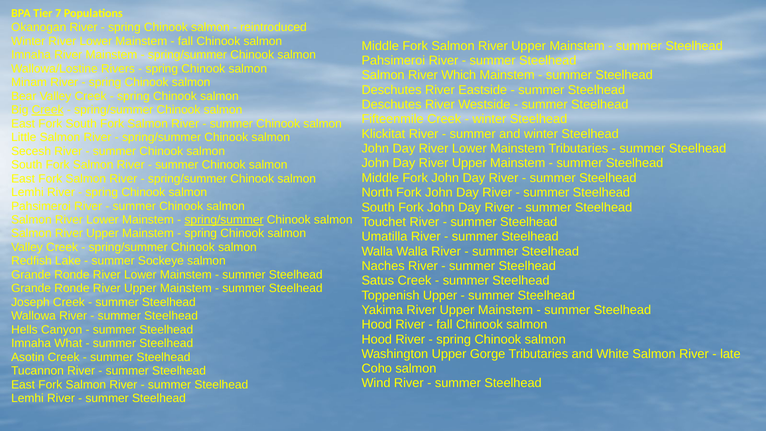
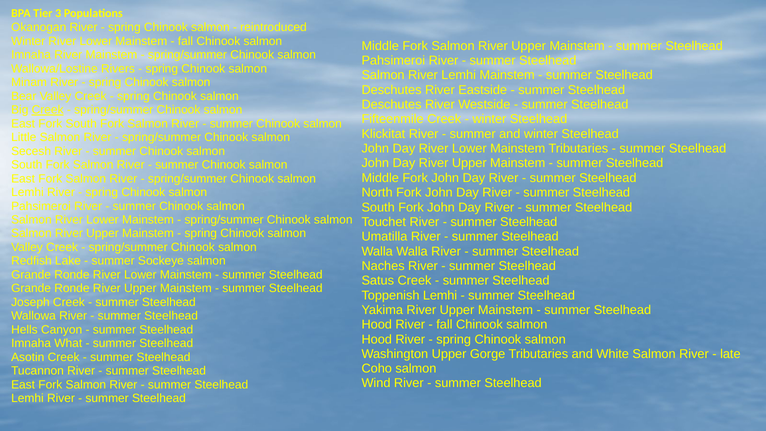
7: 7 -> 3
River Which: Which -> Lemhi
spring/summer at (224, 220) underline: present -> none
Toppenish Upper: Upper -> Lemhi
